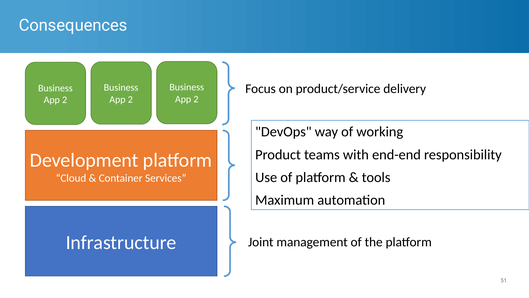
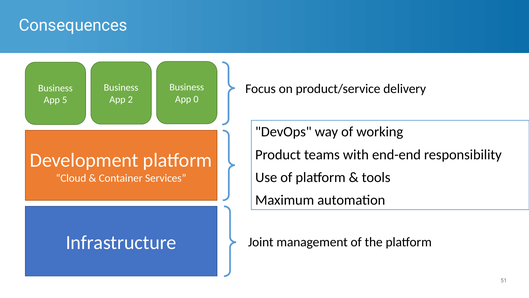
2 at (196, 99): 2 -> 0
2 at (65, 100): 2 -> 5
